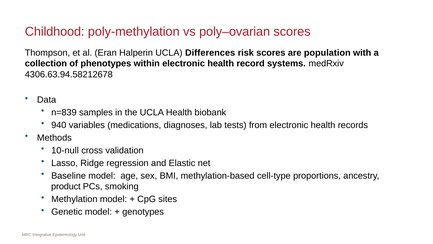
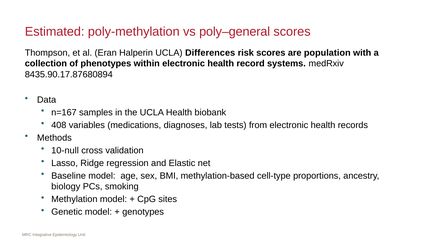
Childhood: Childhood -> Estimated
poly–ovarian: poly–ovarian -> poly–general
4306.63.94.58212678: 4306.63.94.58212678 -> 8435.90.17.87680894
n=839: n=839 -> n=167
940: 940 -> 408
product: product -> biology
